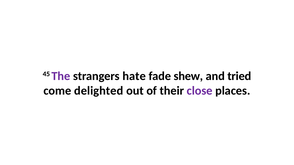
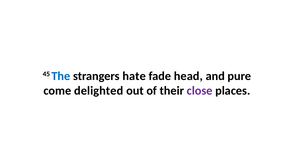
The colour: purple -> blue
shew: shew -> head
tried: tried -> pure
